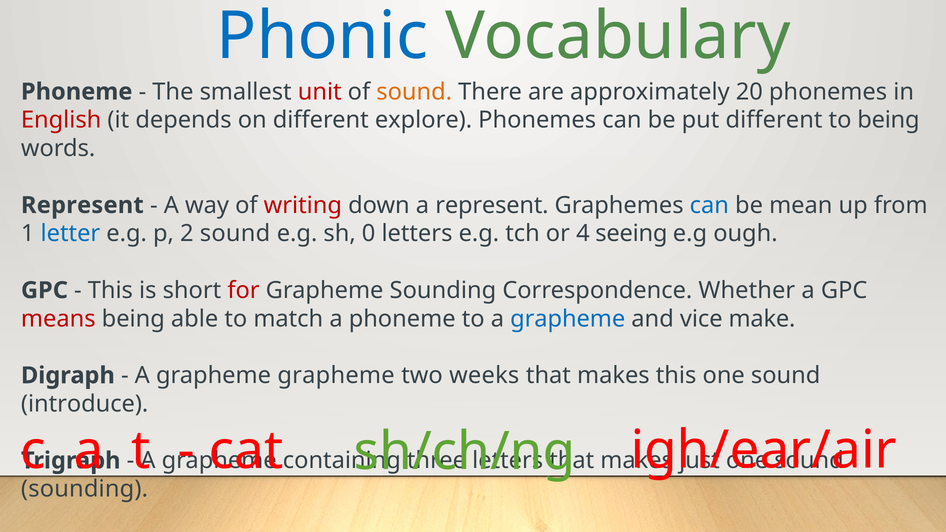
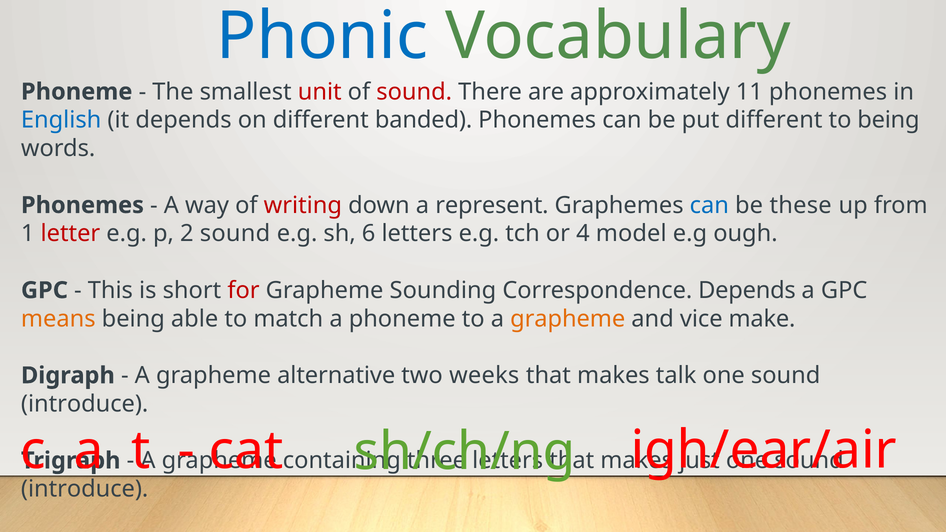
sound at (414, 92) colour: orange -> red
20: 20 -> 11
English colour: red -> blue
explore: explore -> banded
Represent at (82, 205): Represent -> Phonemes
mean: mean -> these
letter colour: blue -> red
0: 0 -> 6
seeing: seeing -> model
Correspondence Whether: Whether -> Depends
means colour: red -> orange
grapheme at (568, 319) colour: blue -> orange
grapheme grapheme: grapheme -> alternative
makes this: this -> talk
sounding at (85, 489): sounding -> introduce
